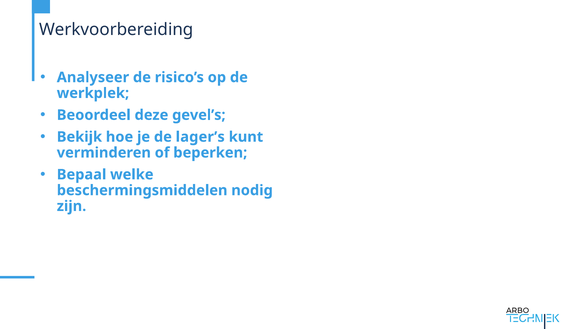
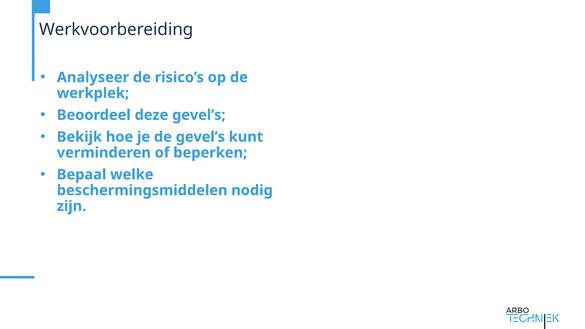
de lager’s: lager’s -> gevel’s
